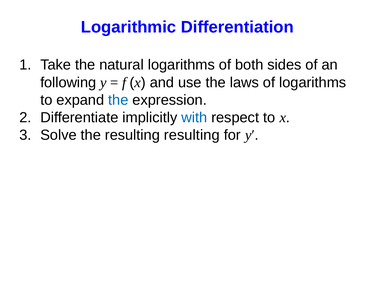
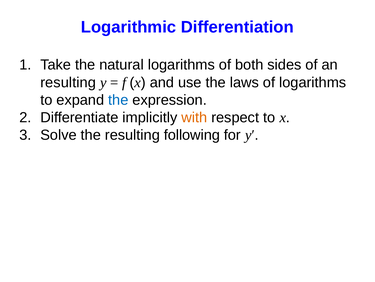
following at (68, 82): following -> resulting
with colour: blue -> orange
resulting resulting: resulting -> following
